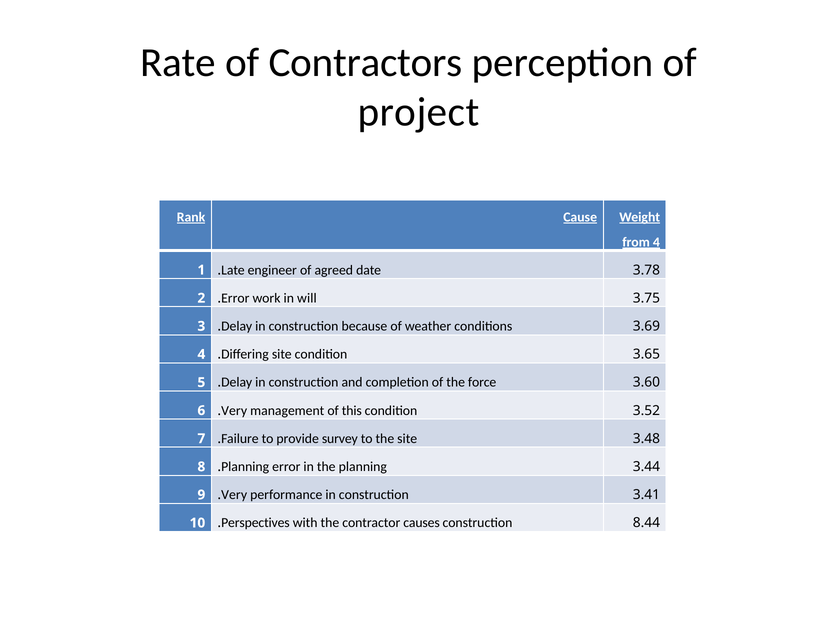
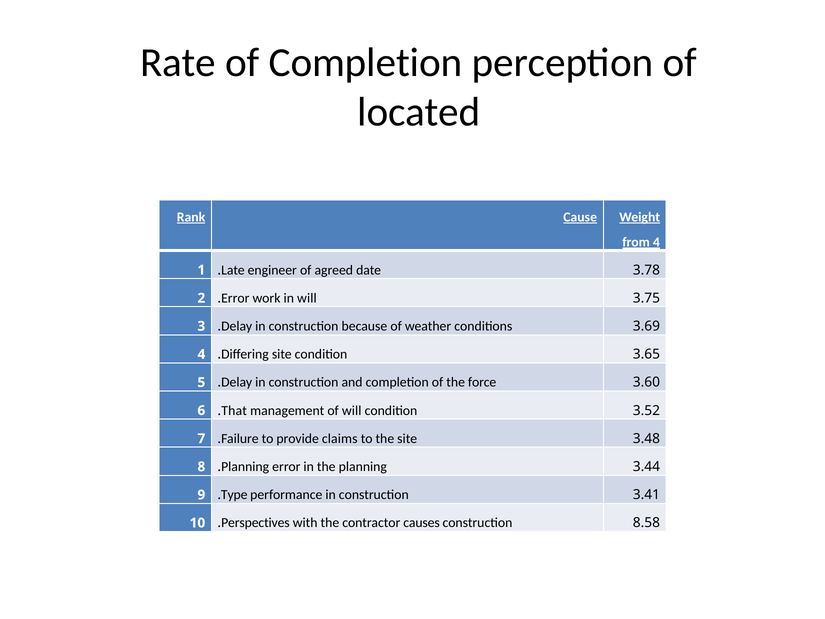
of Contractors: Contractors -> Completion
project: project -> located
Very at (234, 410): Very -> That
of this: this -> will
survey: survey -> claims
Very at (234, 495): Very -> Type
8.44: 8.44 -> 8.58
